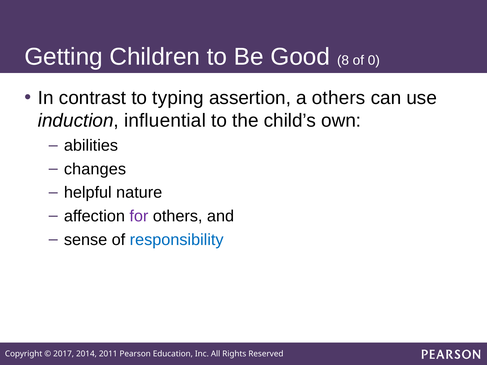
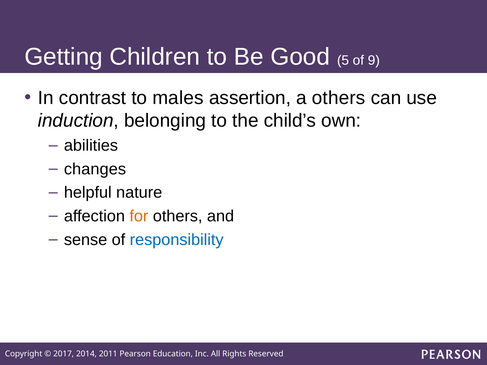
8: 8 -> 5
0: 0 -> 9
typing: typing -> males
influential: influential -> belonging
for colour: purple -> orange
